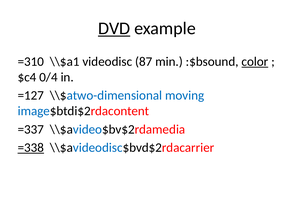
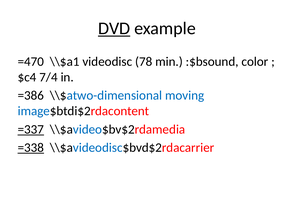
=310: =310 -> =470
87: 87 -> 78
color underline: present -> none
0/4: 0/4 -> 7/4
=127: =127 -> =386
=337 underline: none -> present
